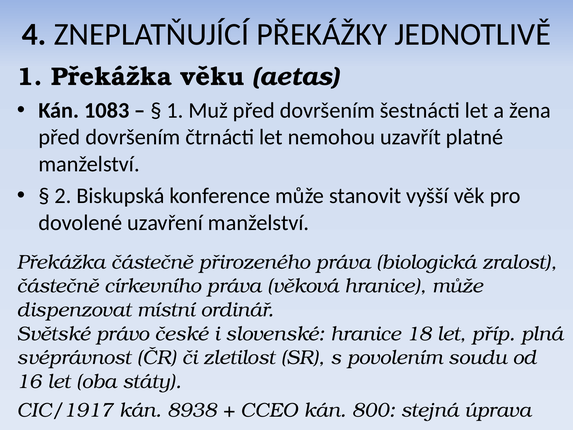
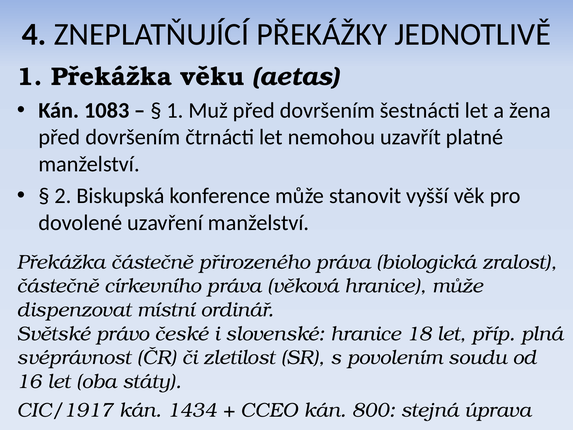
8938: 8938 -> 1434
